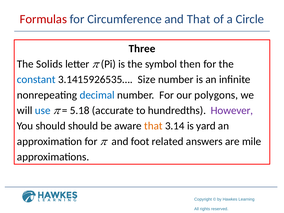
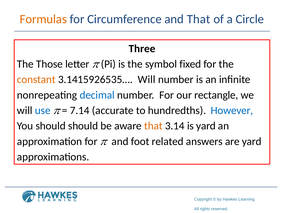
Formulas colour: red -> orange
Solids: Solids -> Those
then: then -> fixed
constant colour: blue -> orange
Size at (147, 80): Size -> Will
polygons: polygons -> rectangle
5.18: 5.18 -> 7.14
However colour: purple -> blue
are mile: mile -> yard
